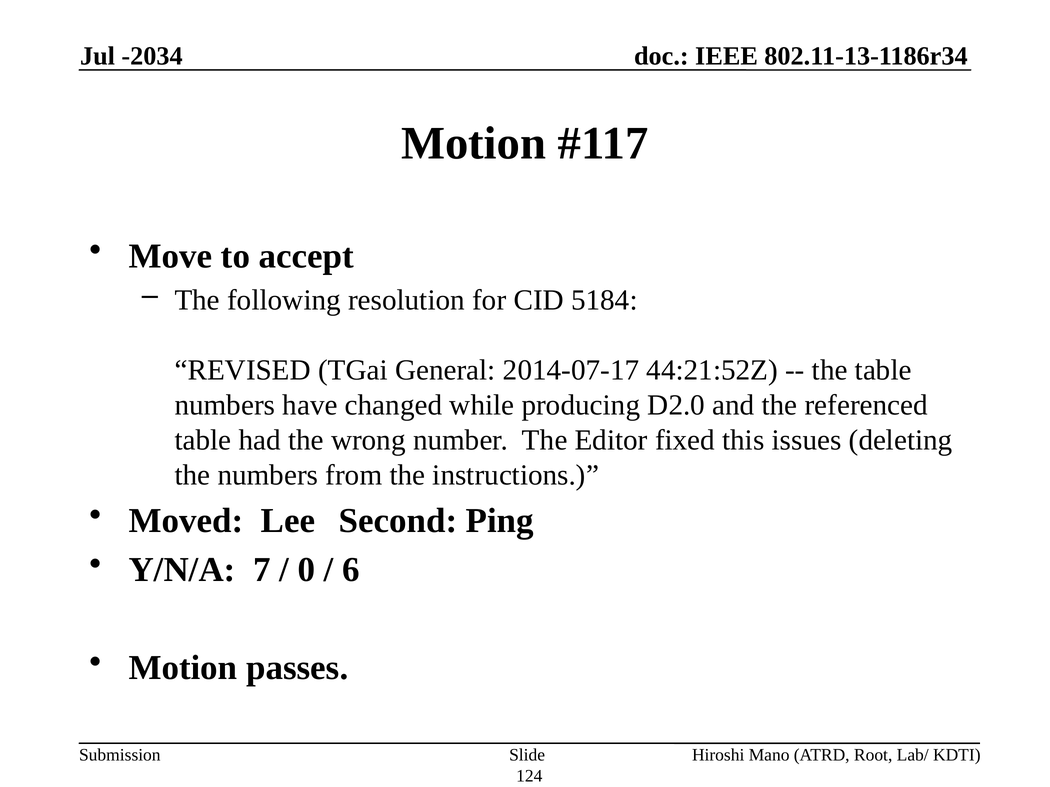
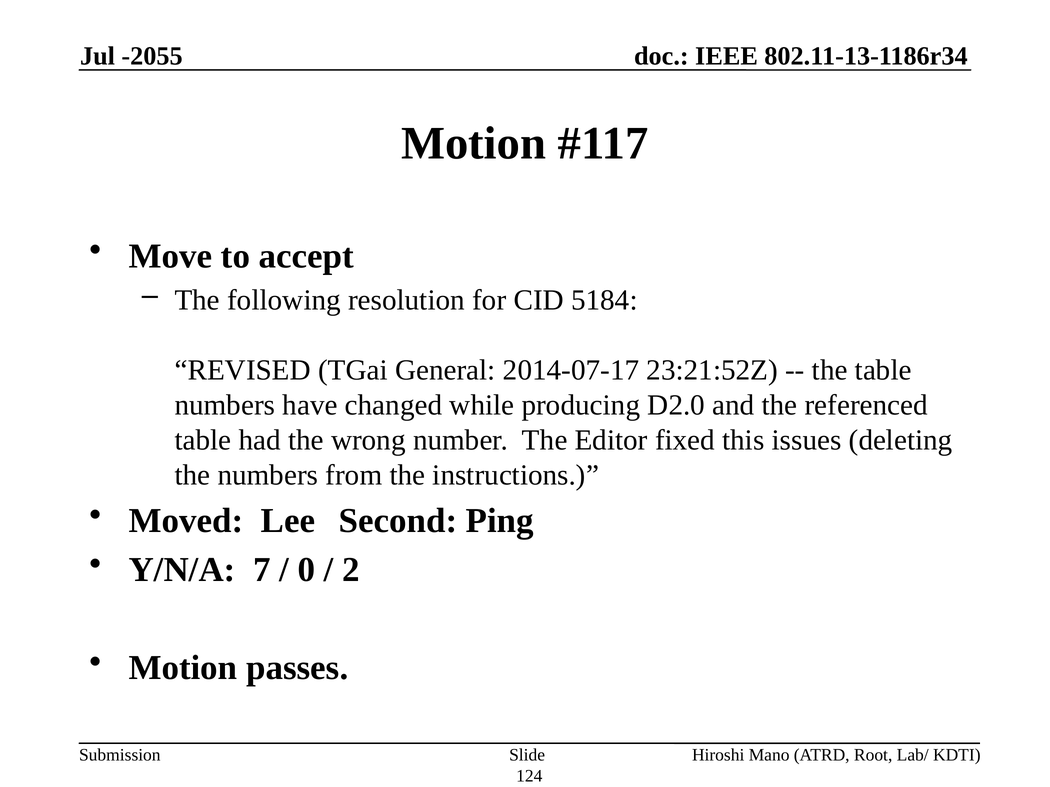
-2034: -2034 -> -2055
44:21:52Z: 44:21:52Z -> 23:21:52Z
6: 6 -> 2
